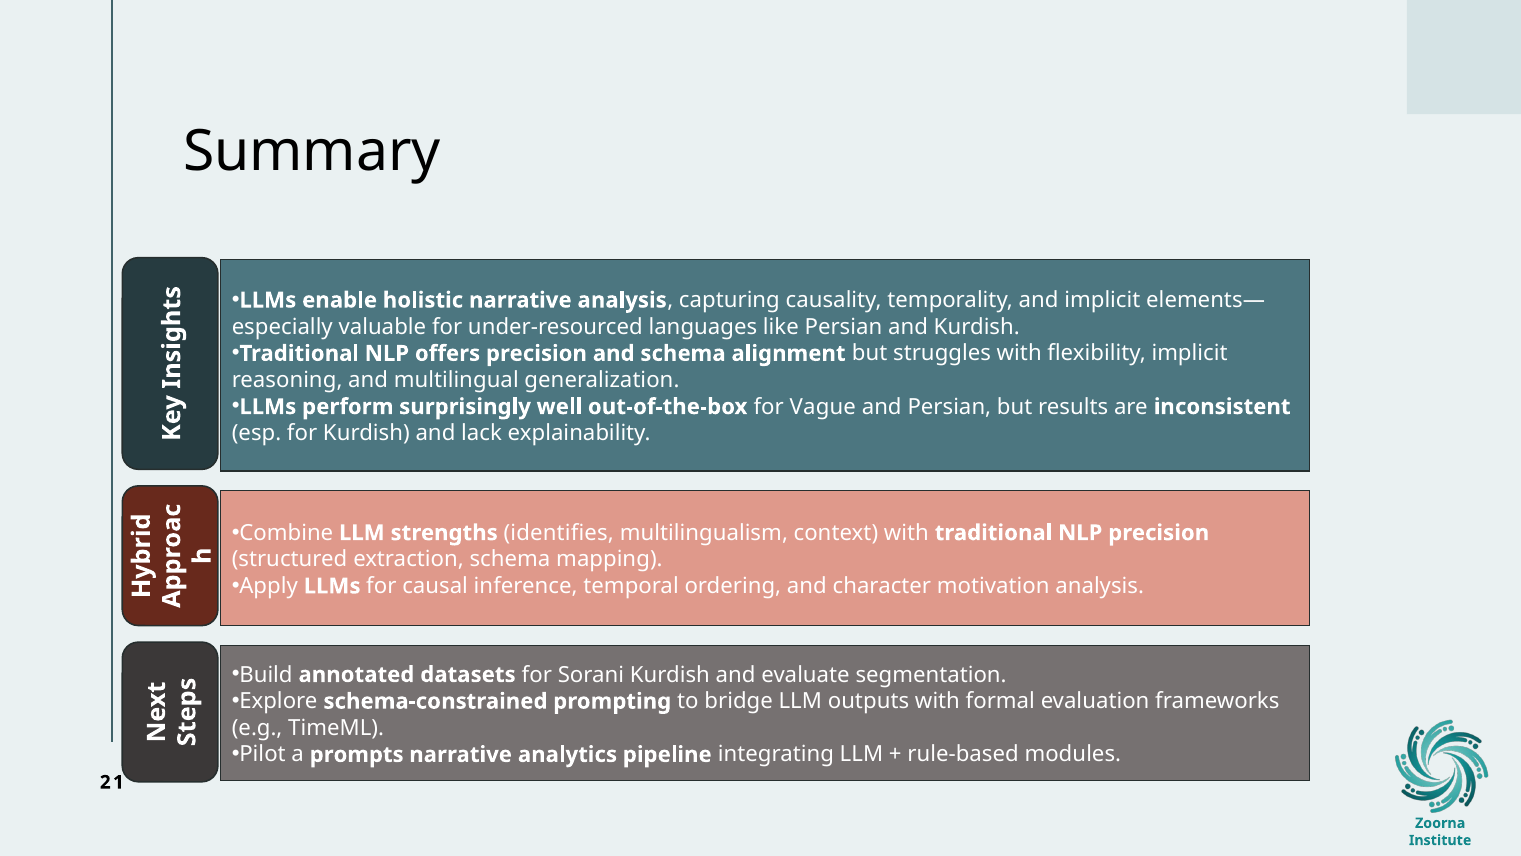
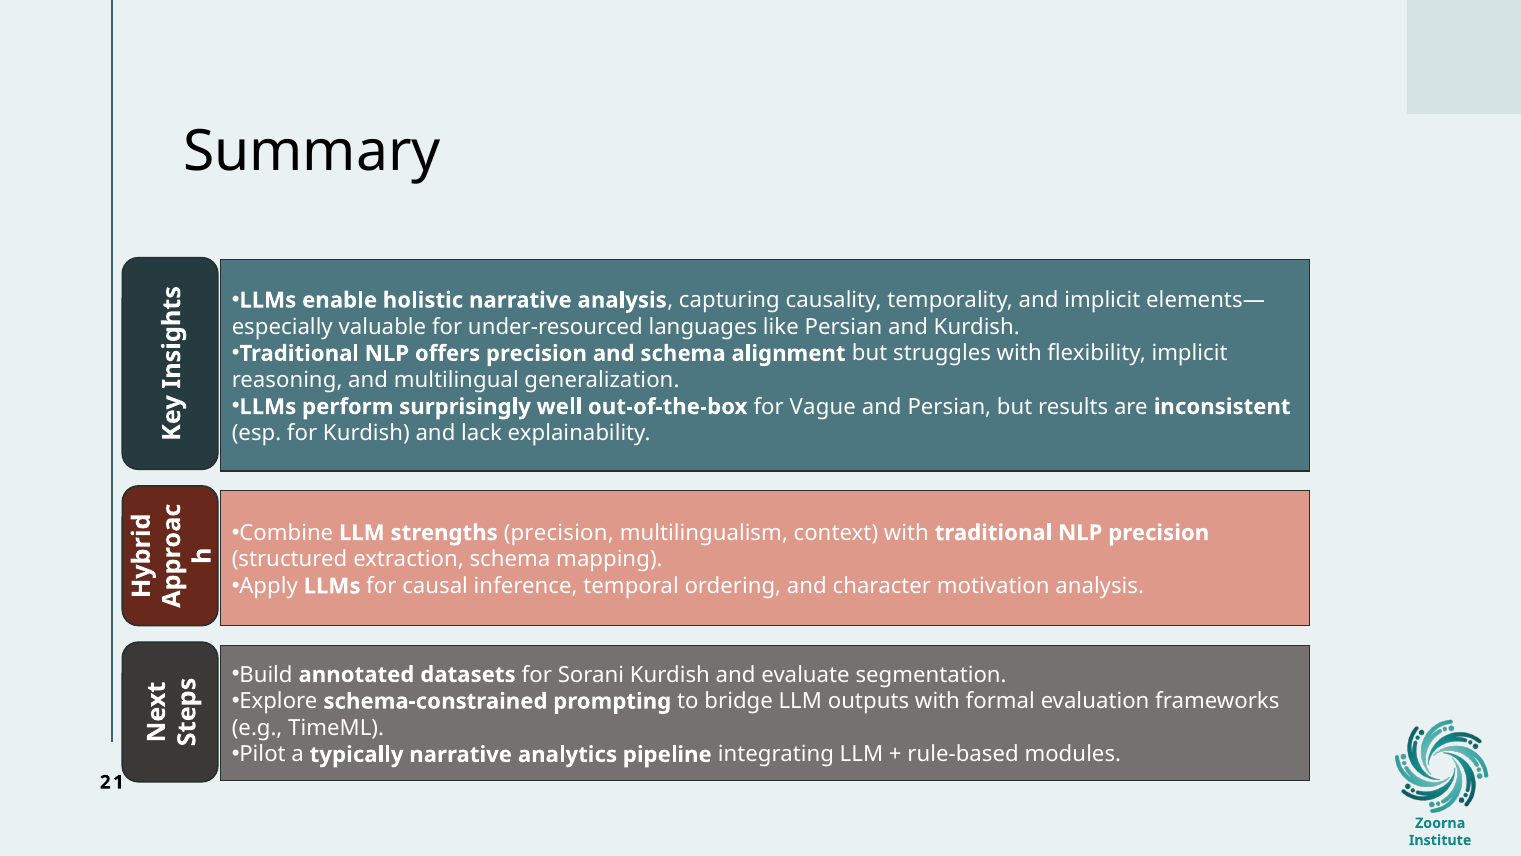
strengths identifies: identifies -> precision
prompts: prompts -> typically
